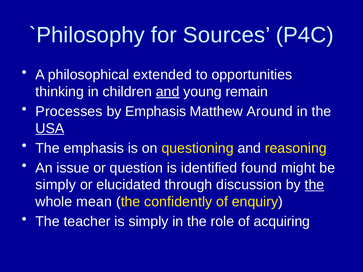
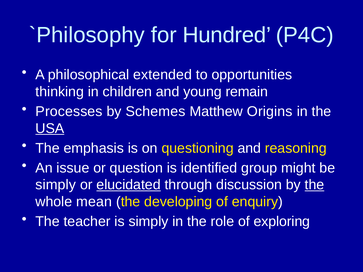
Sources: Sources -> Hundred
and at (168, 92) underline: present -> none
by Emphasis: Emphasis -> Schemes
Around: Around -> Origins
found: found -> group
elucidated underline: none -> present
confidently: confidently -> developing
acquiring: acquiring -> exploring
